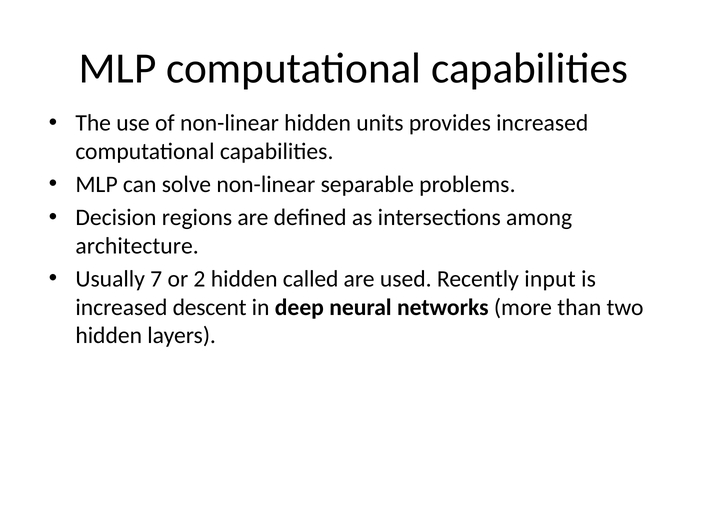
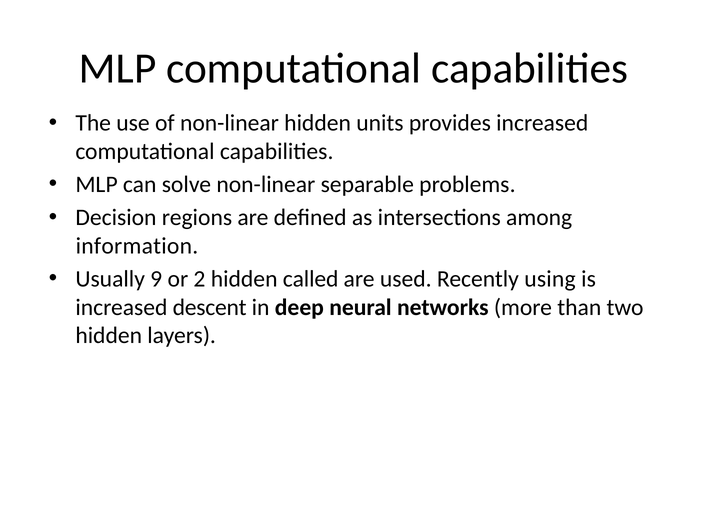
architecture: architecture -> information
7: 7 -> 9
input: input -> using
